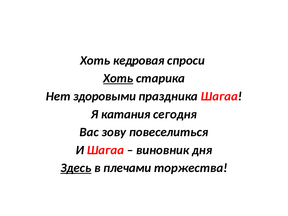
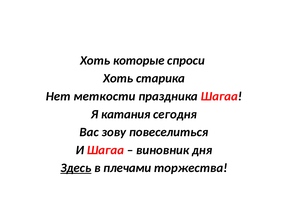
кедровая: кедровая -> которые
Хоть at (118, 78) underline: present -> none
здоровыми: здоровыми -> меткости
